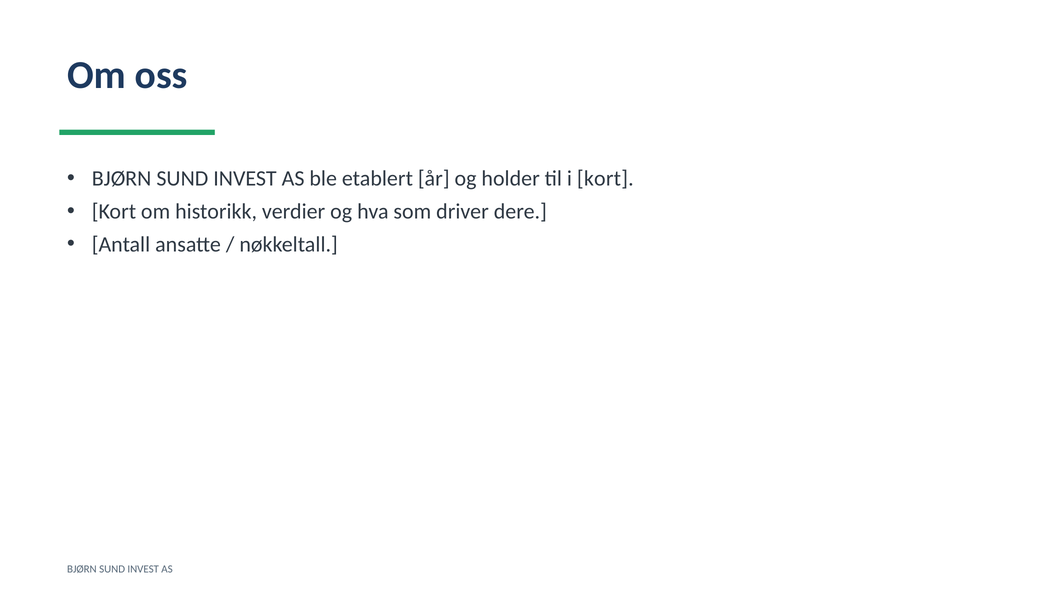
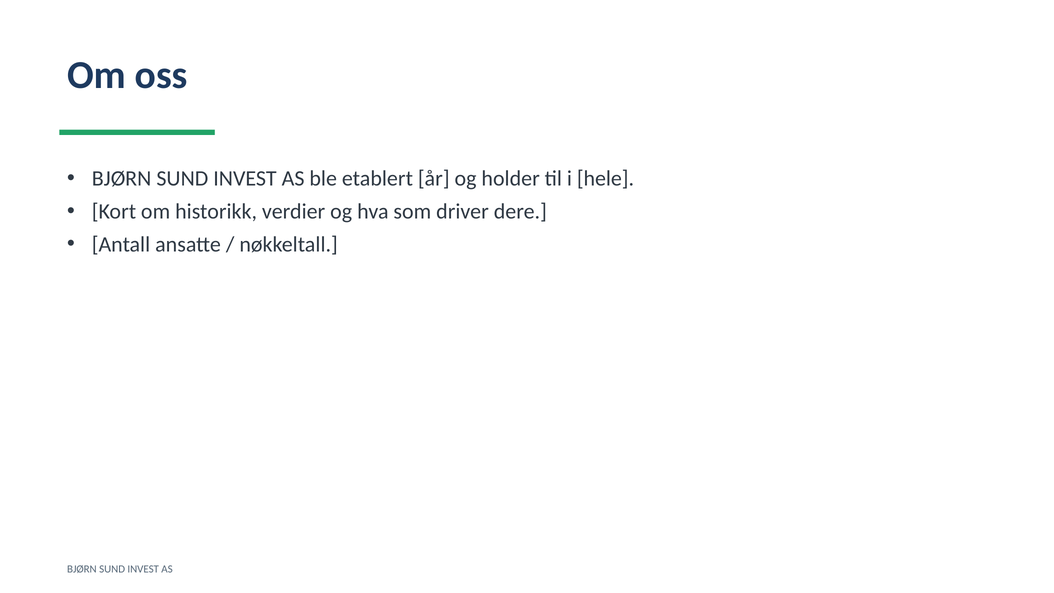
i kort: kort -> hele
